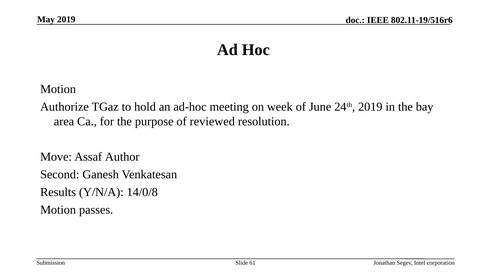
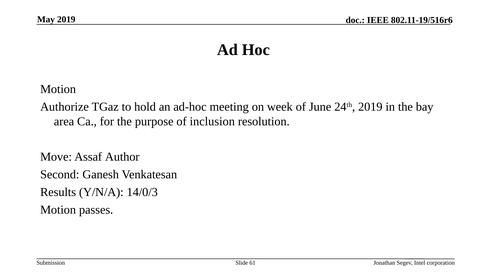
reviewed: reviewed -> inclusion
14/0/8: 14/0/8 -> 14/0/3
